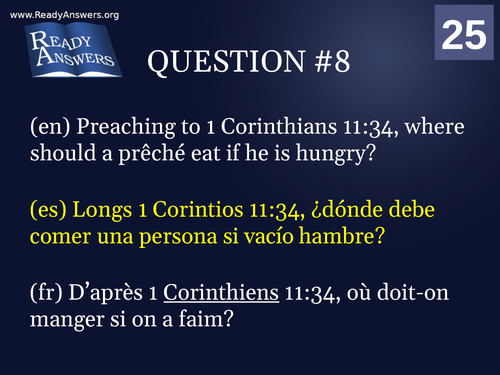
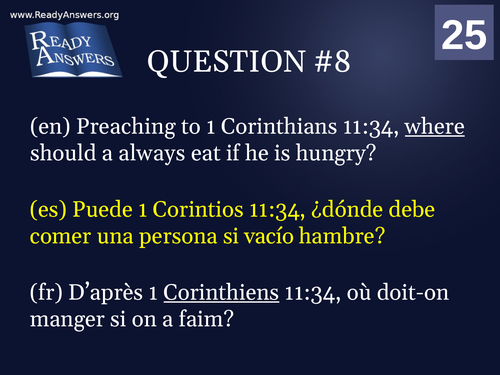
where underline: none -> present
prêché: prêché -> always
Longs: Longs -> Puede
